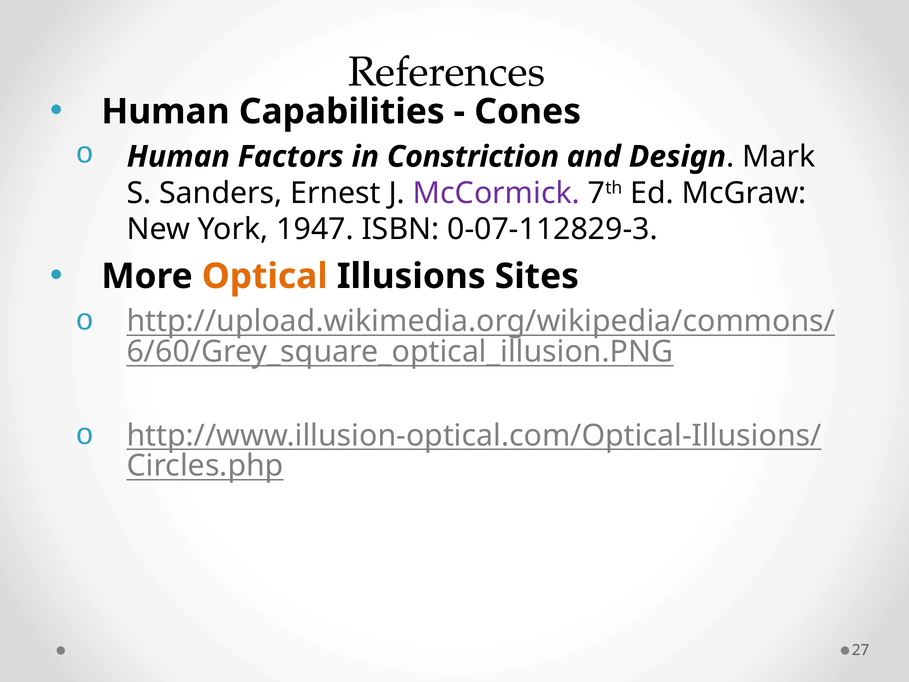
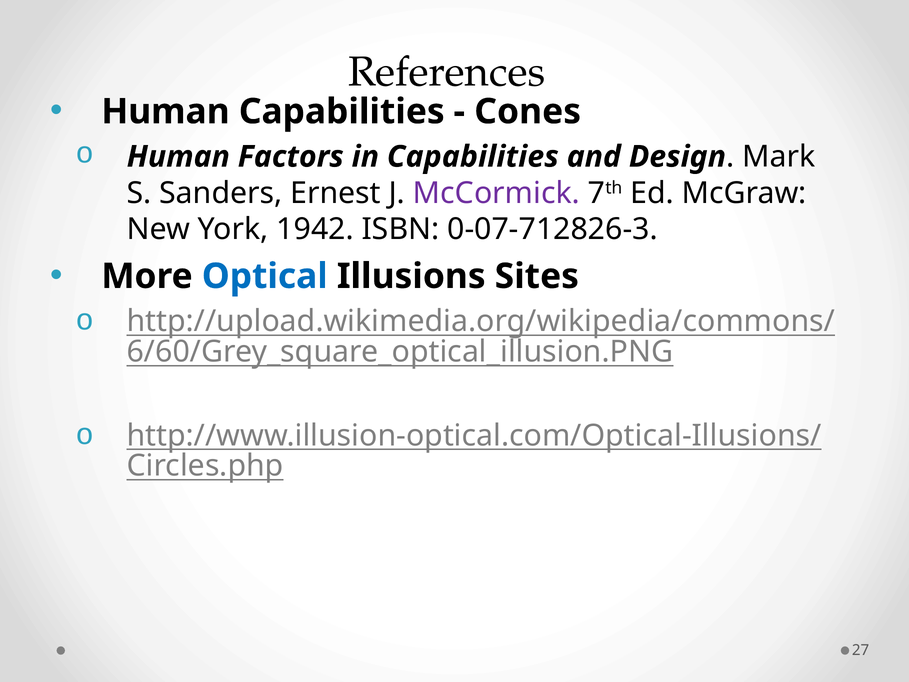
in Constriction: Constriction -> Capabilities
1947: 1947 -> 1942
0-07-112829-3: 0-07-112829-3 -> 0-07-712826-3
Optical colour: orange -> blue
